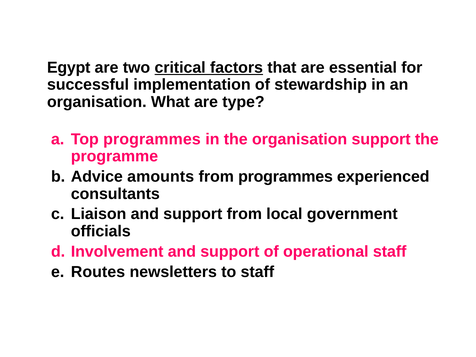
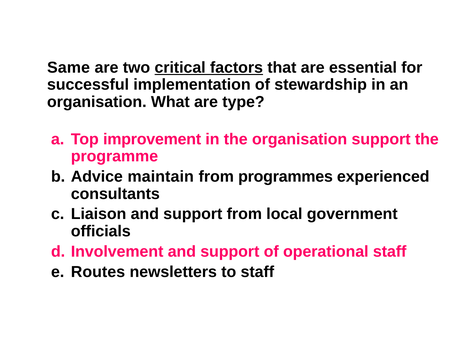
Egypt: Egypt -> Same
Top programmes: programmes -> improvement
amounts: amounts -> maintain
